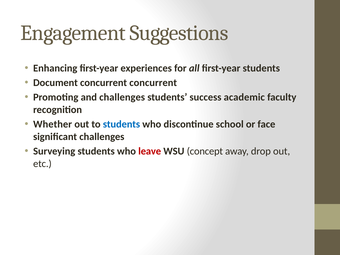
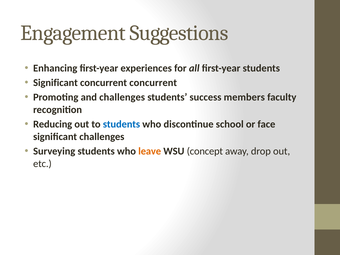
Document at (55, 83): Document -> Significant
academic: academic -> members
Whether: Whether -> Reducing
leave colour: red -> orange
